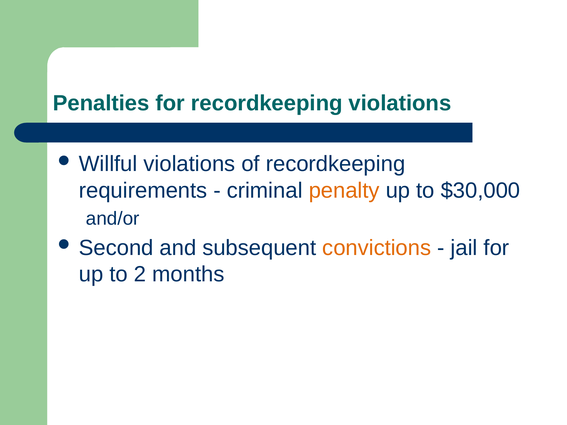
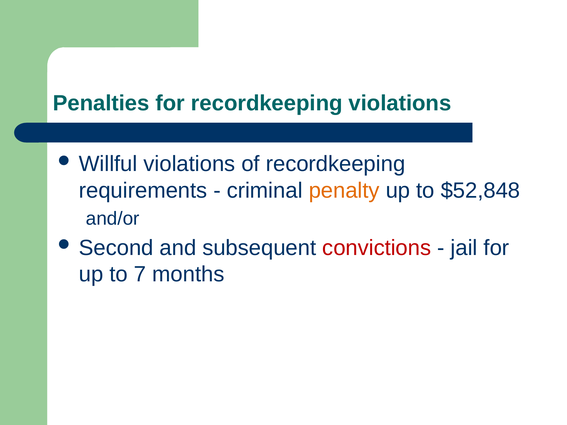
$30,000: $30,000 -> $52,848
convictions colour: orange -> red
2: 2 -> 7
